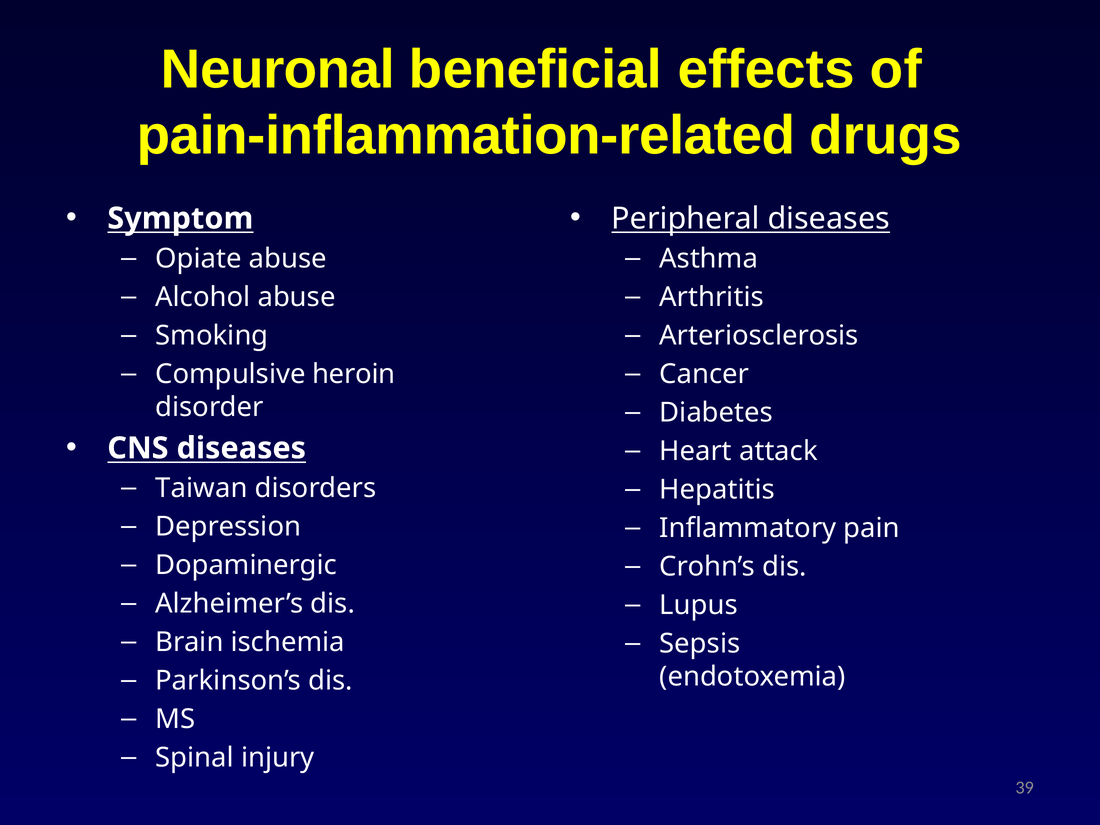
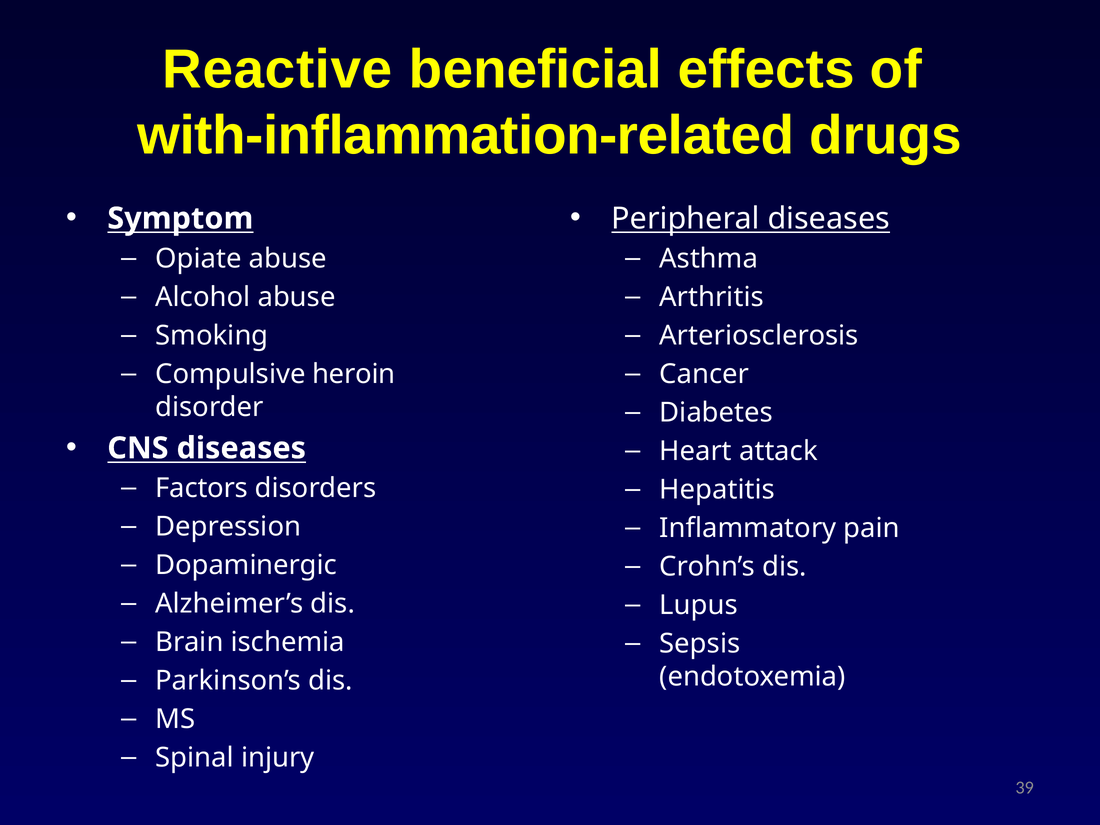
Neuronal: Neuronal -> Reactive
pain-inflammation-related: pain-inflammation-related -> with-inflammation-related
Taiwan: Taiwan -> Factors
